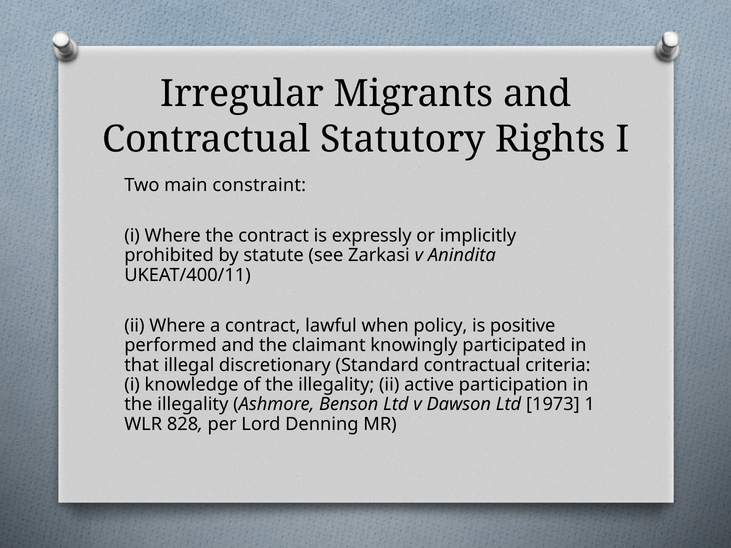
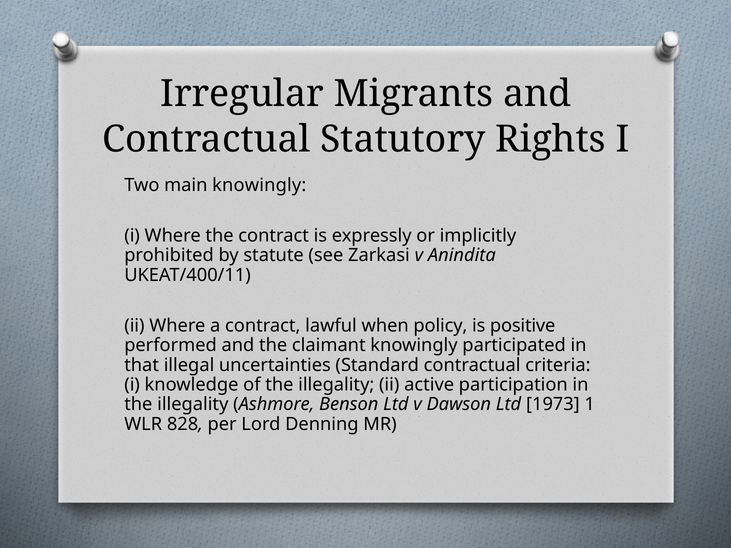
main constraint: constraint -> knowingly
discretionary: discretionary -> uncertainties
